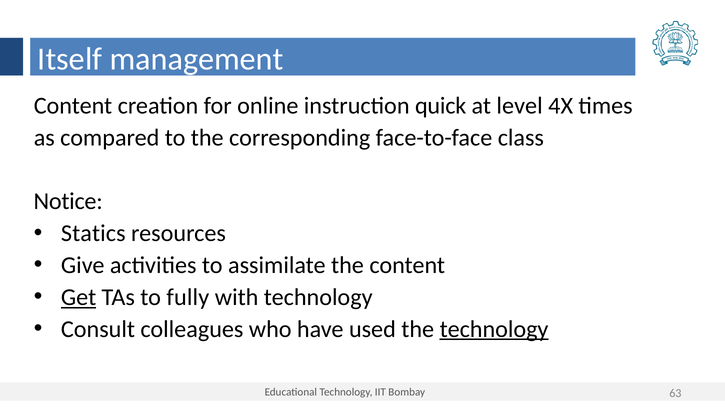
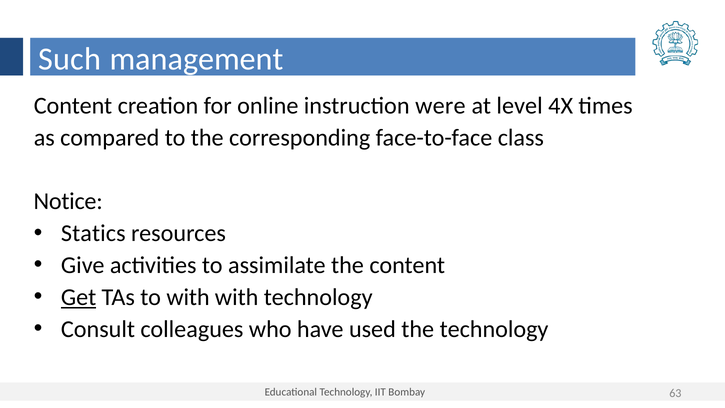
Itself: Itself -> Such
quick: quick -> were
to fully: fully -> with
technology at (494, 329) underline: present -> none
